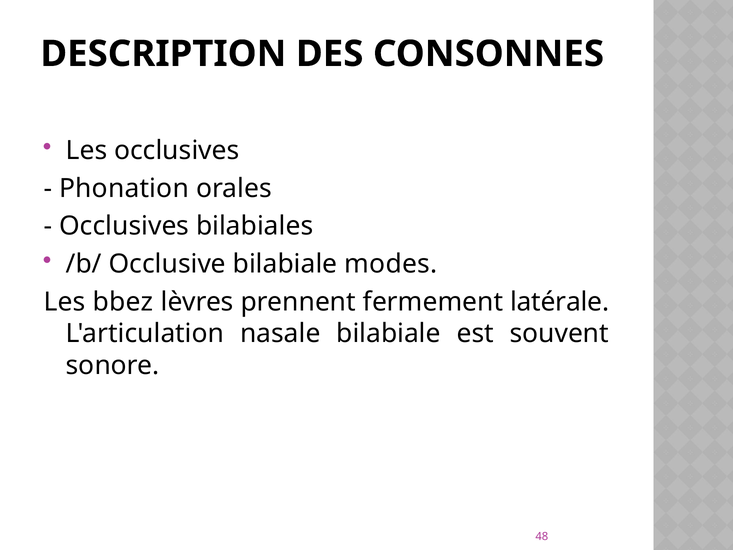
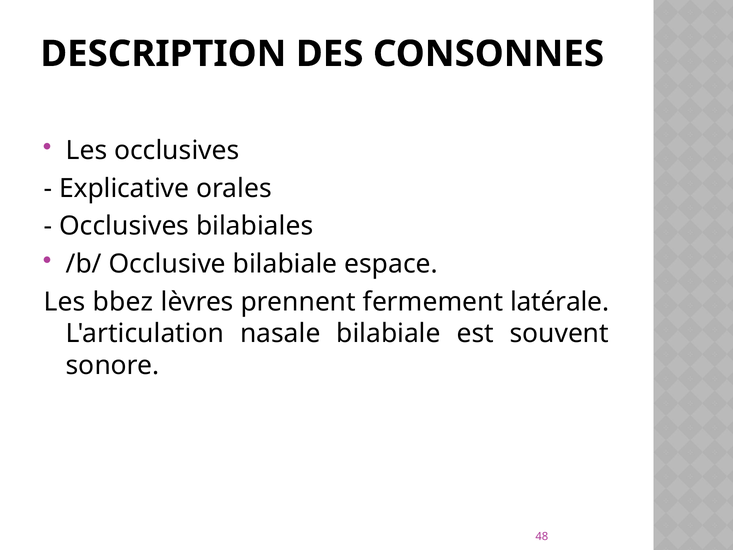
Phonation: Phonation -> Explicative
modes: modes -> espace
